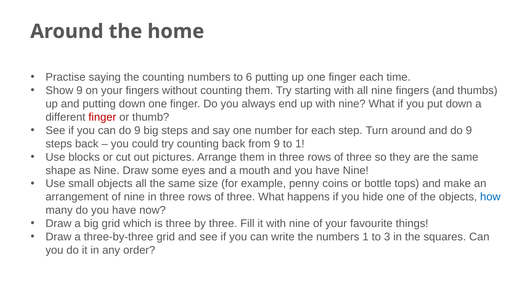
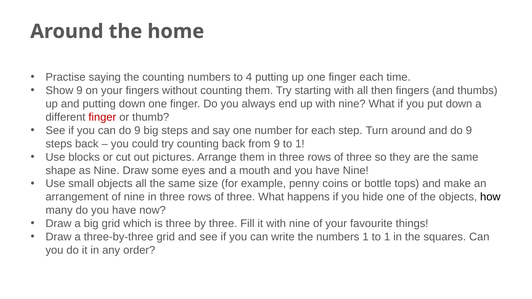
6: 6 -> 4
all nine: nine -> then
how colour: blue -> black
1 to 3: 3 -> 1
